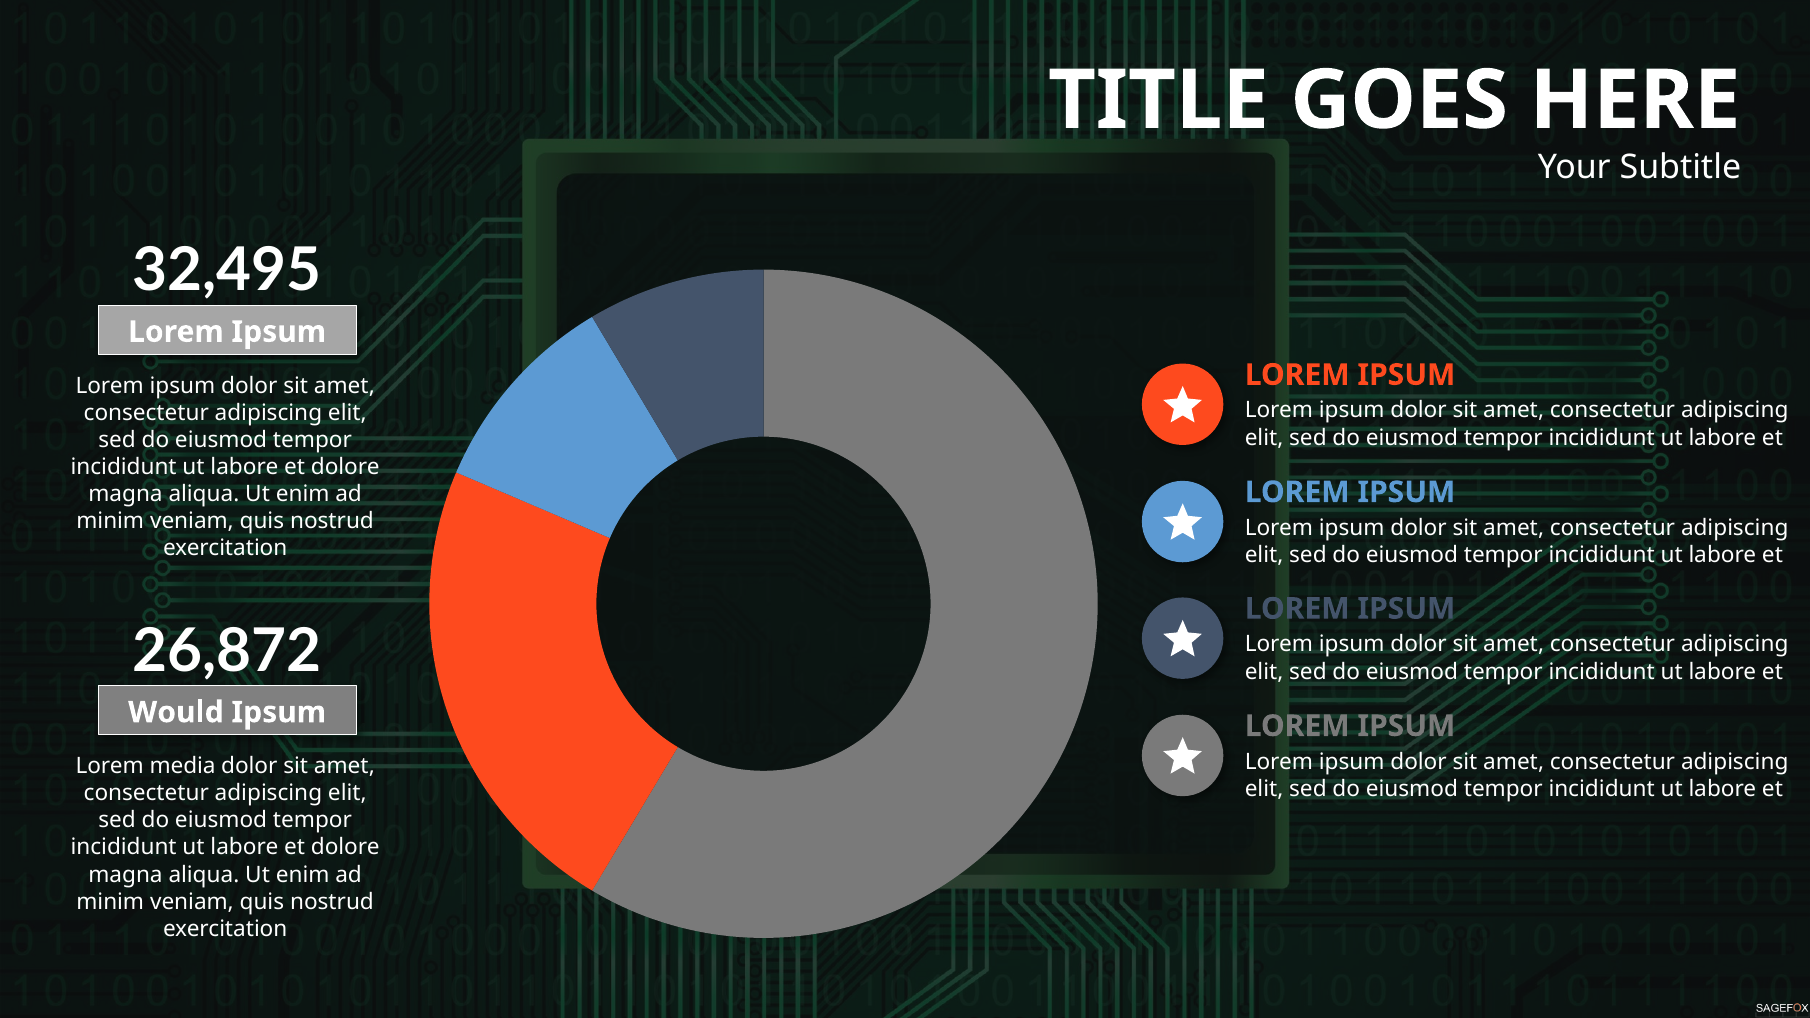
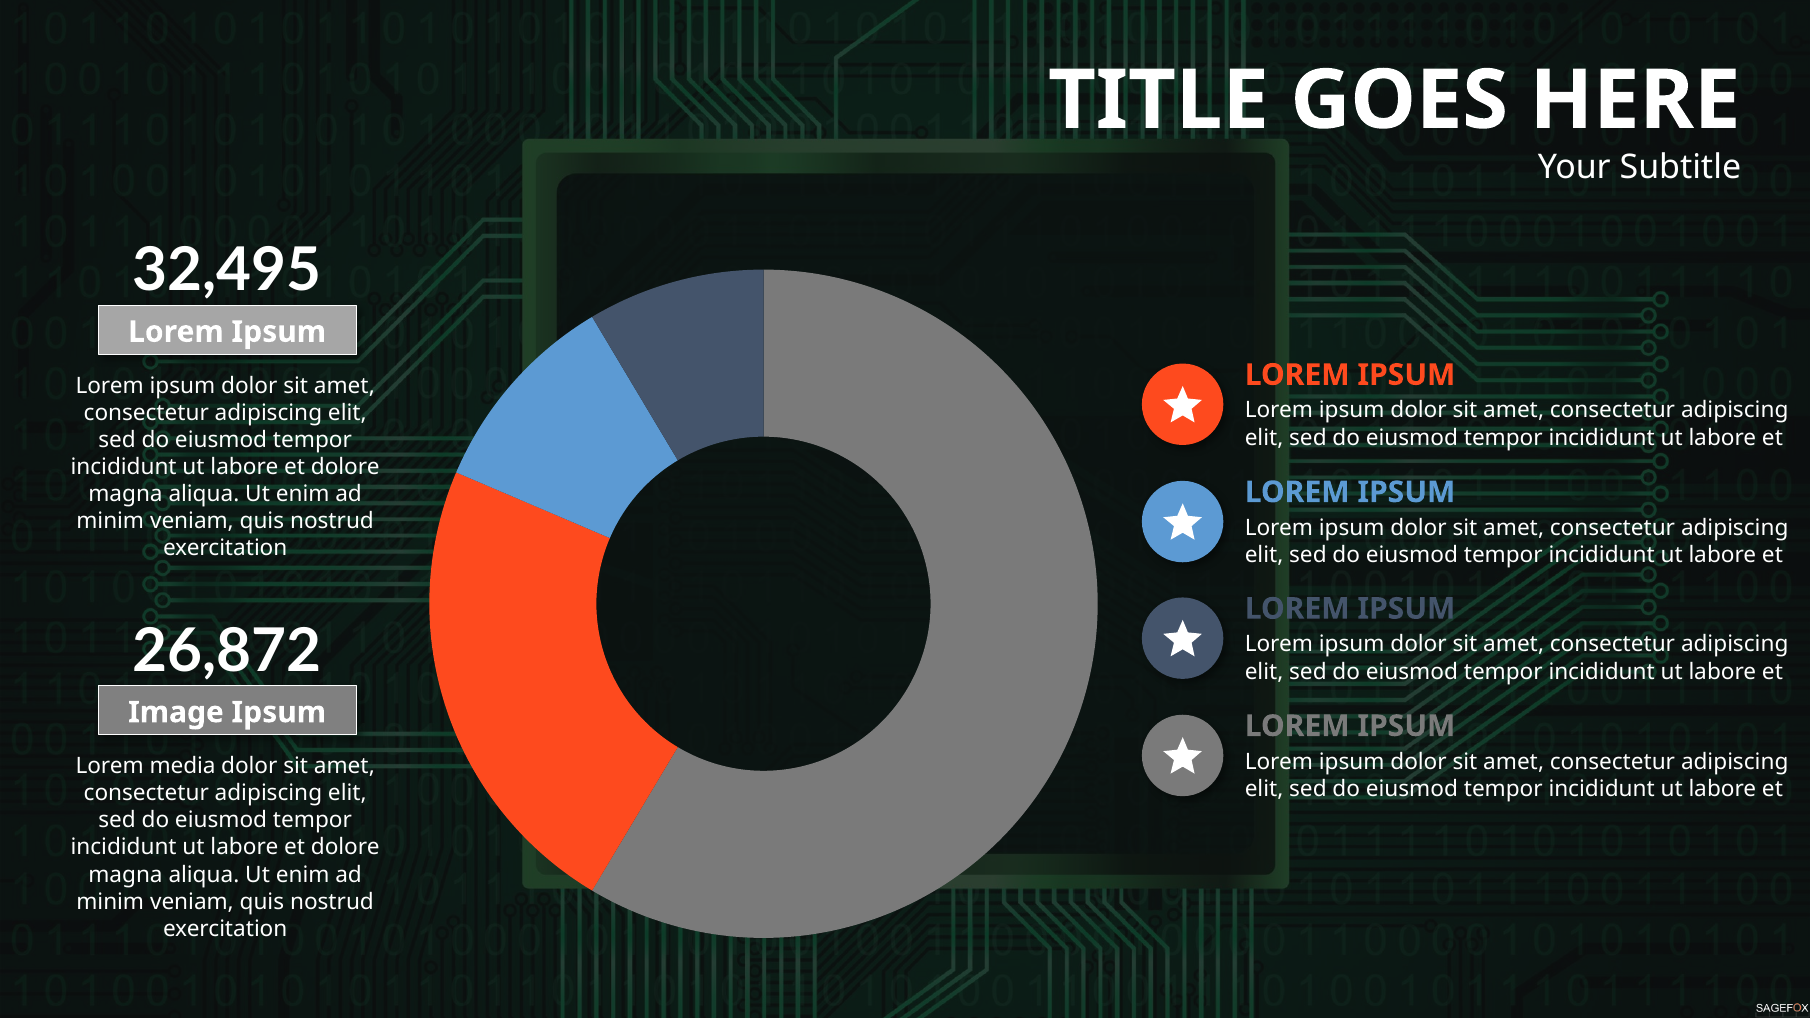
Would: Would -> Image
